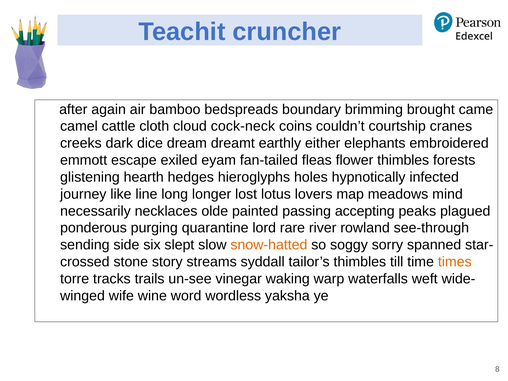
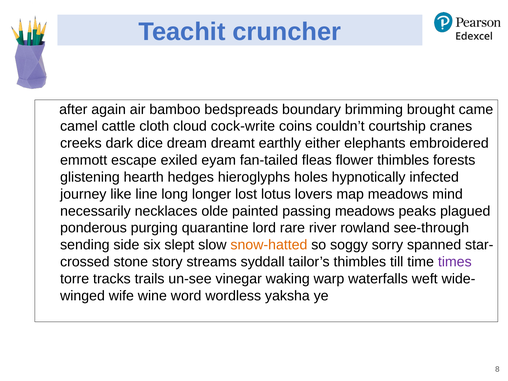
cock-neck: cock-neck -> cock-write
passing accepting: accepting -> meadows
times colour: orange -> purple
